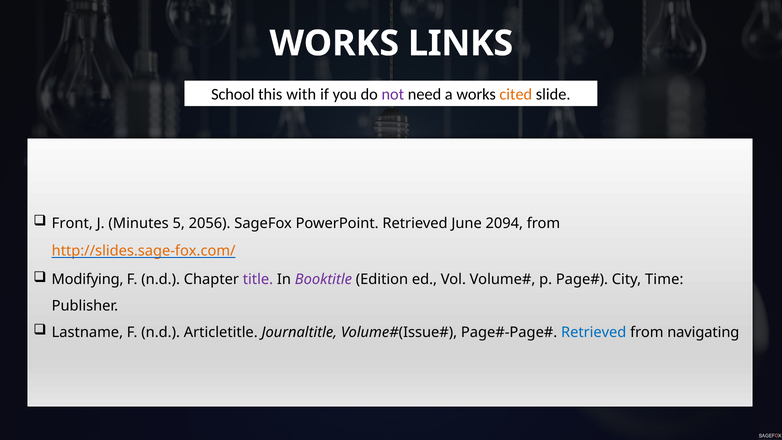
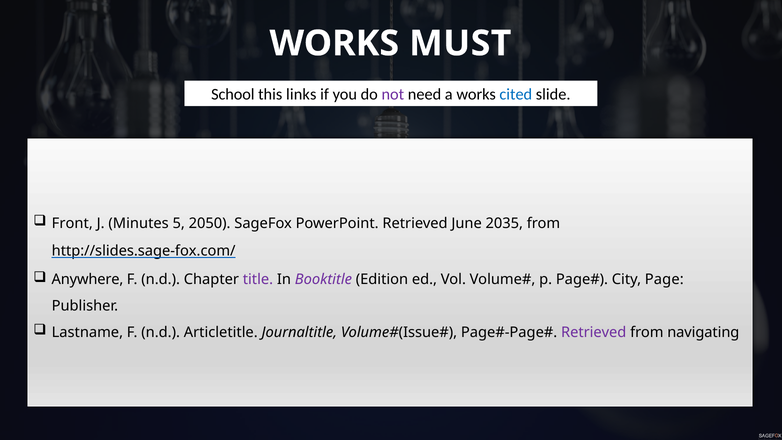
LINKS: LINKS -> MUST
with: with -> links
cited colour: orange -> blue
2056: 2056 -> 2050
2094: 2094 -> 2035
http://slides.sage-fox.com/ colour: orange -> black
Modifying: Modifying -> Anywhere
Time: Time -> Page
Retrieved at (594, 332) colour: blue -> purple
